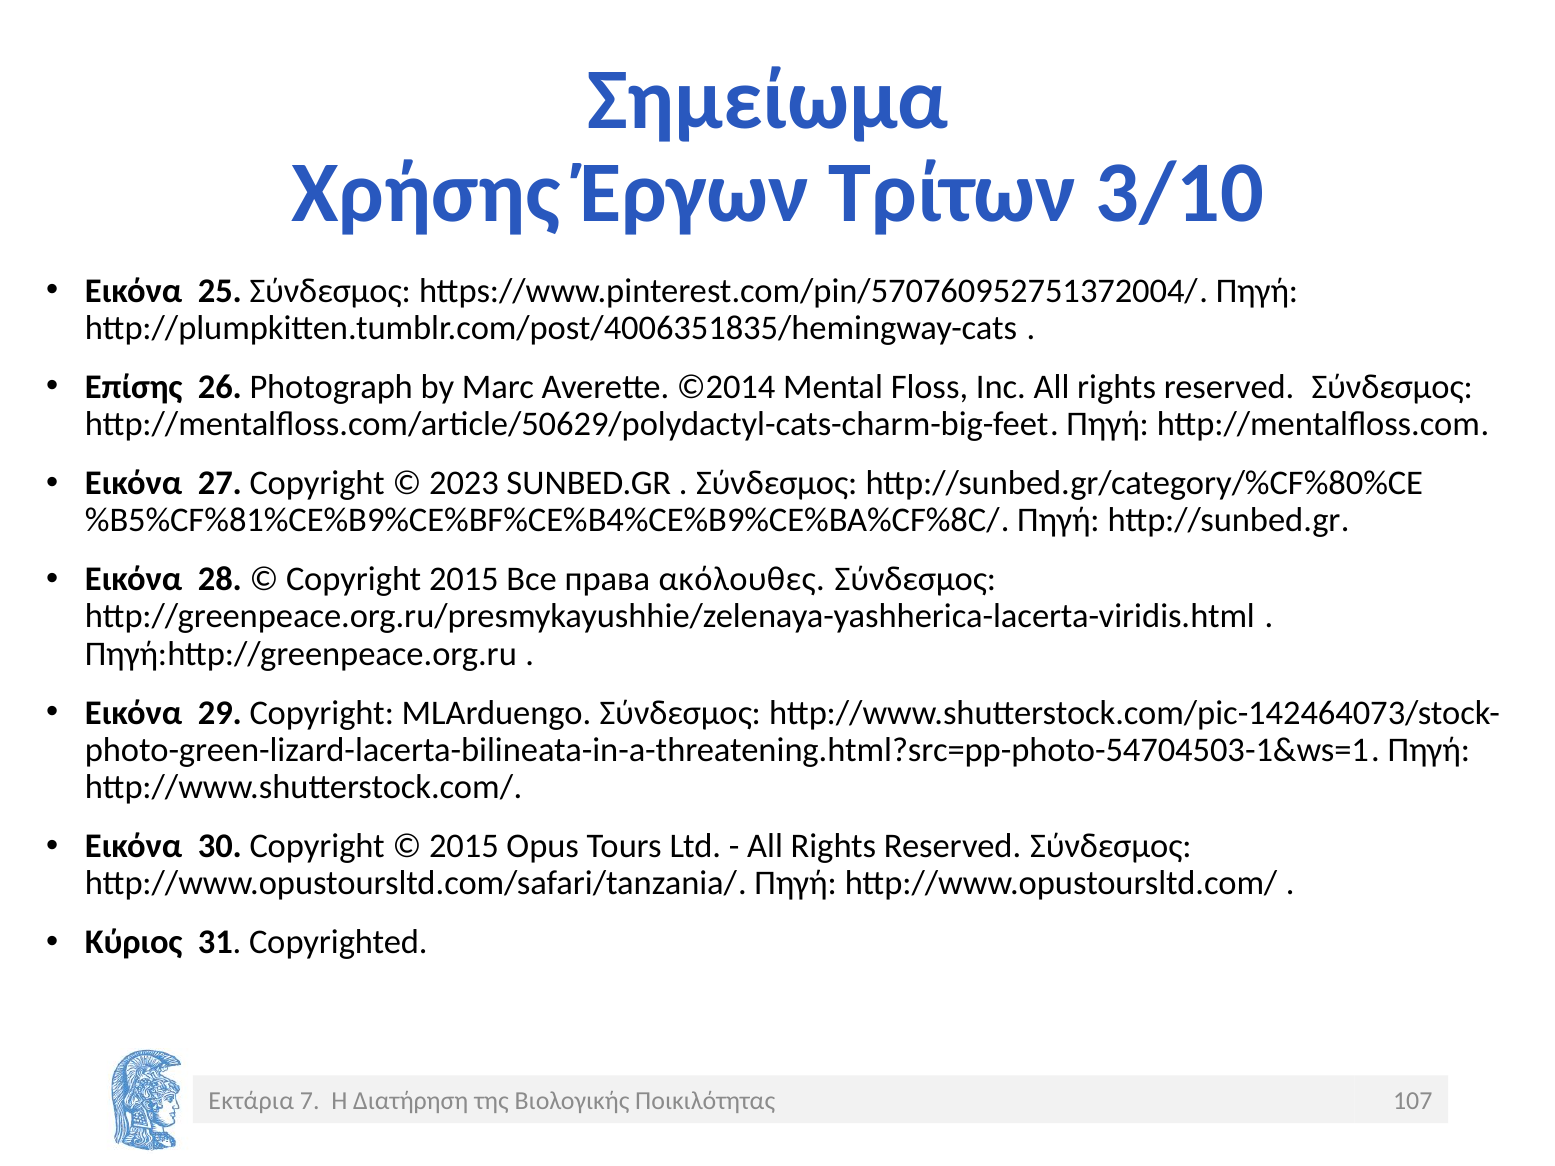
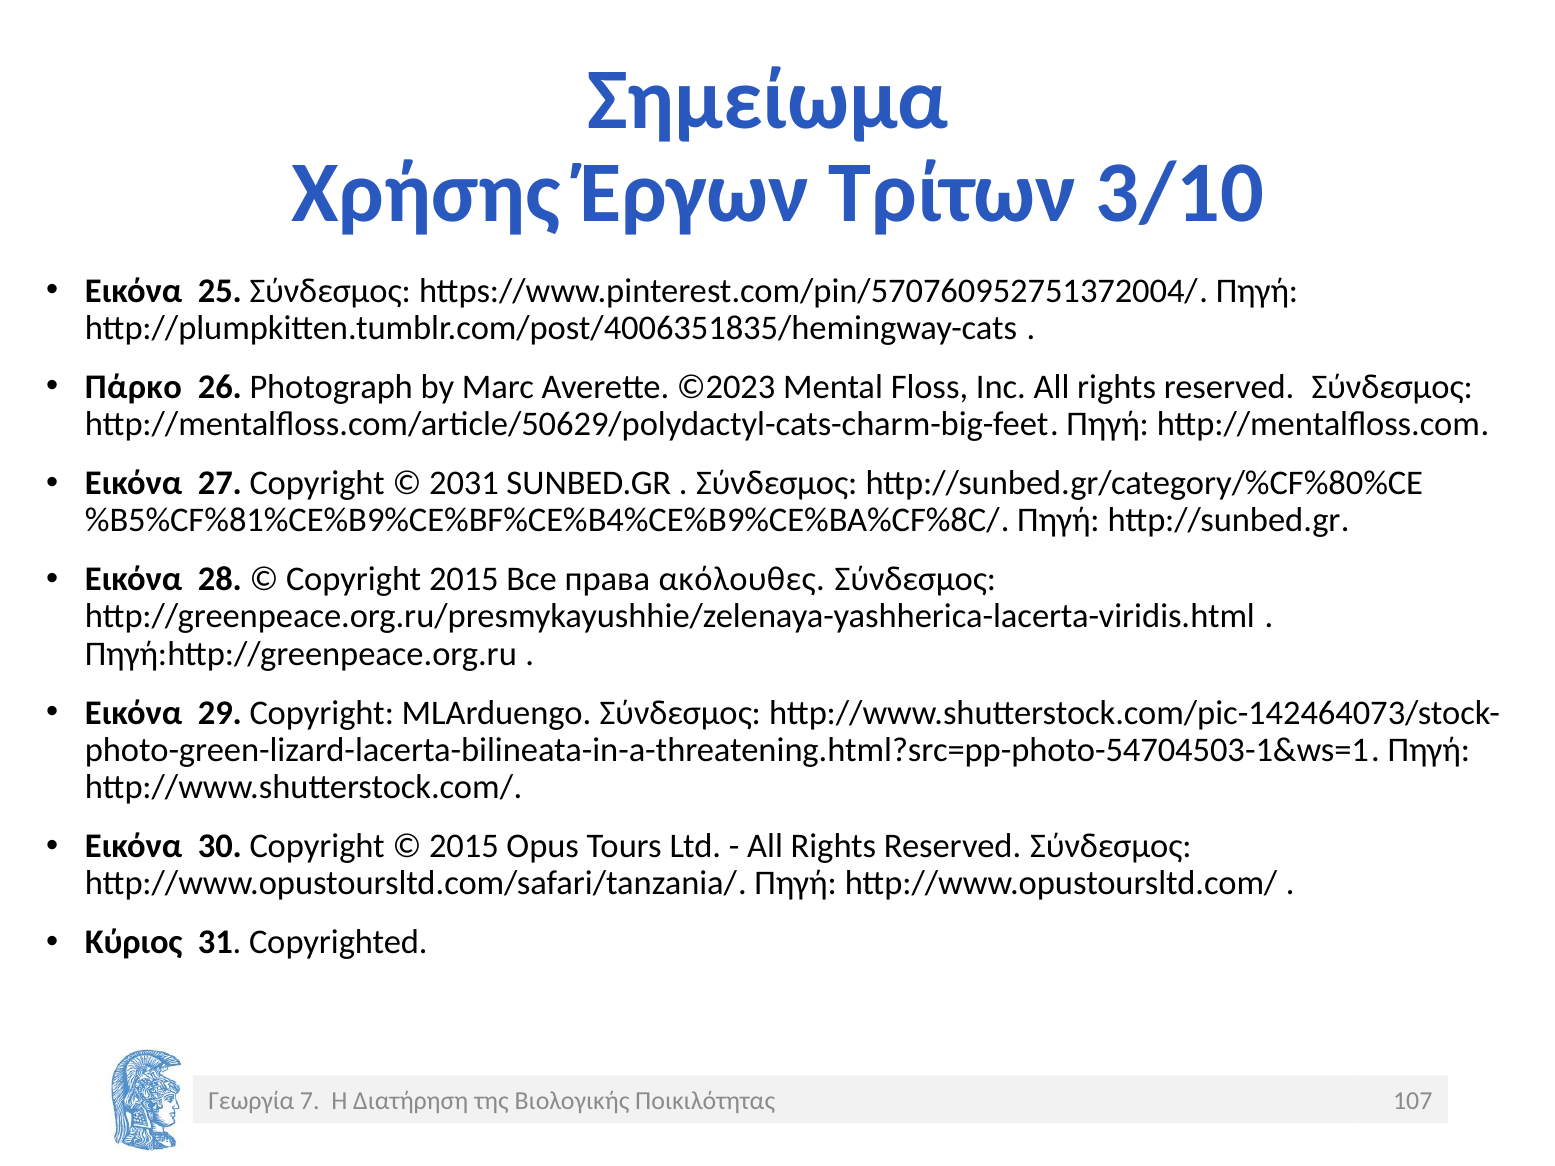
Επίσης: Επίσης -> Πάρκο
©2014: ©2014 -> ©2023
2023: 2023 -> 2031
Εκτάρια: Εκτάρια -> Γεωργία
